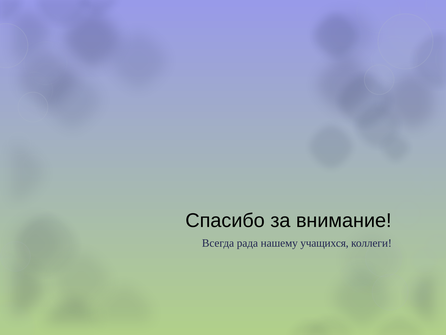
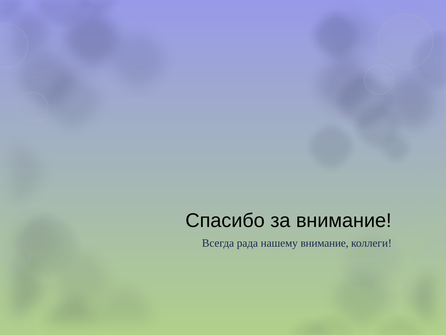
нашему учащихся: учащихся -> внимание
